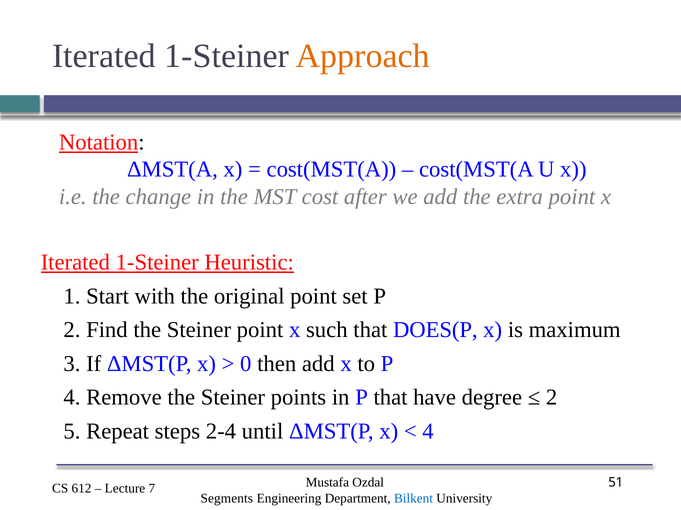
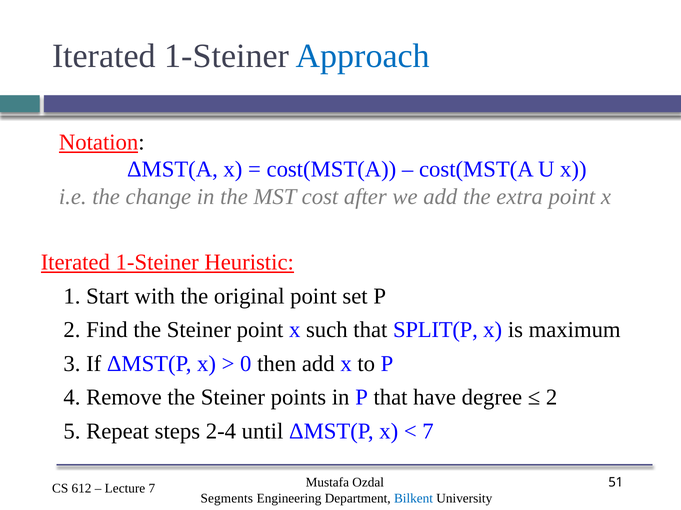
Approach colour: orange -> blue
DOES(P: DOES(P -> SPLIT(P
4 at (428, 432): 4 -> 7
